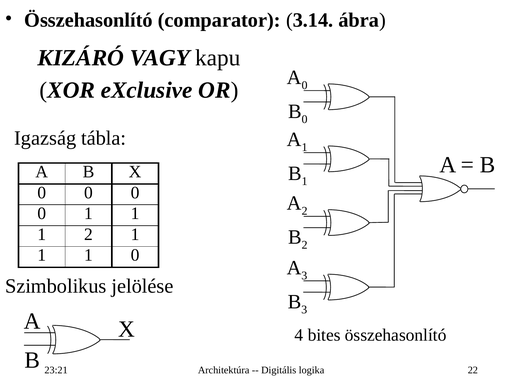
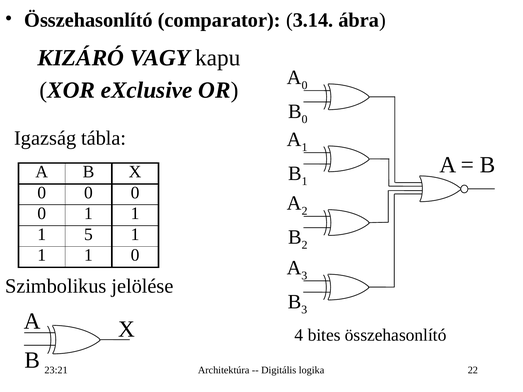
1 2: 2 -> 5
